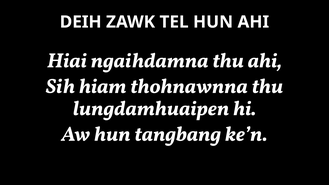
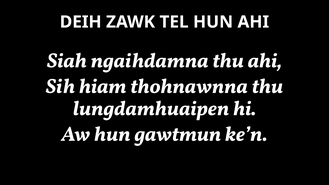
Hiai: Hiai -> Siah
tangbang: tangbang -> gawtmun
